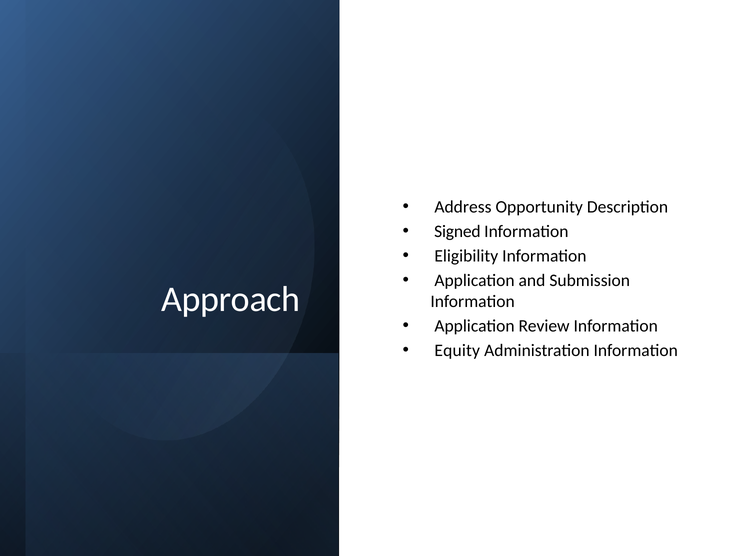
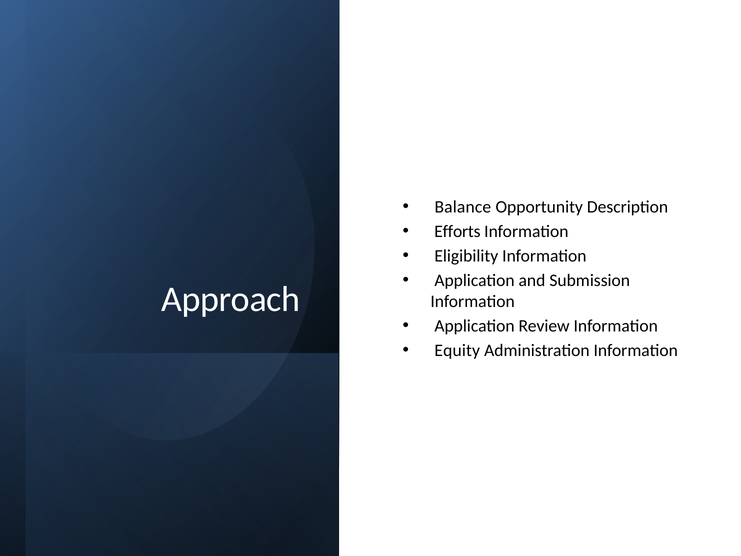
Address: Address -> Balance
Signed: Signed -> Efforts
